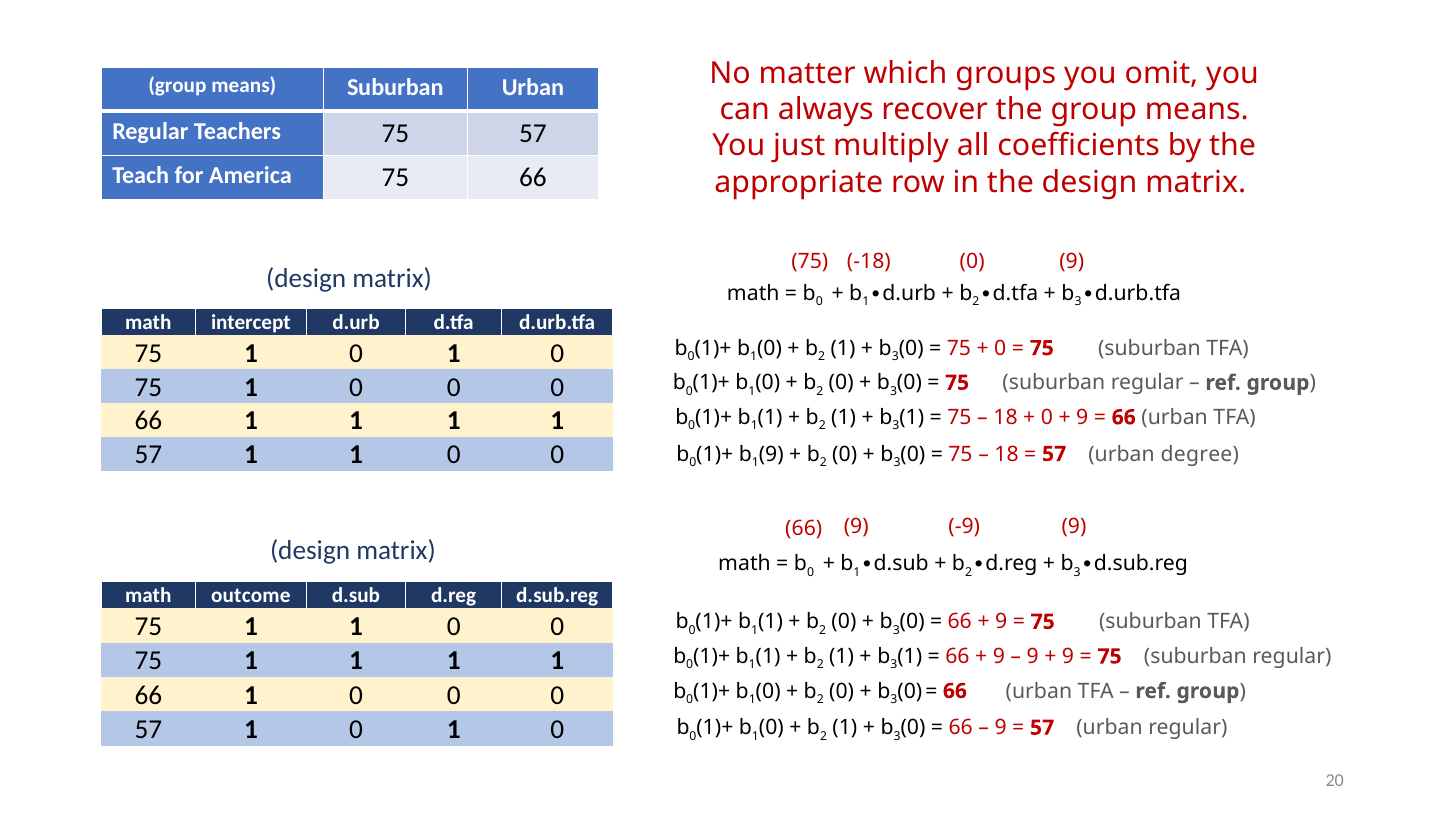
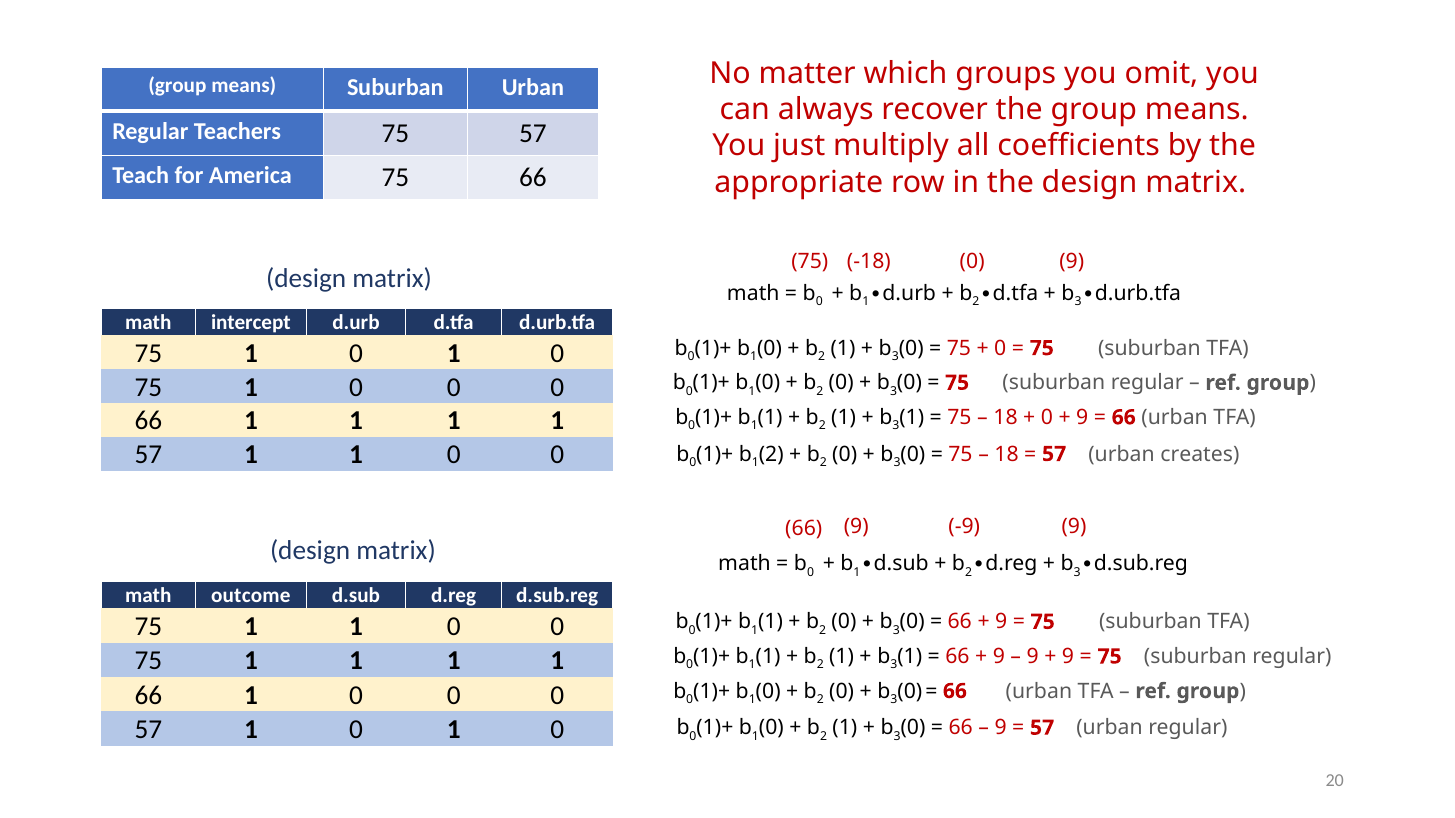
1 9: 9 -> 2
degree: degree -> creates
